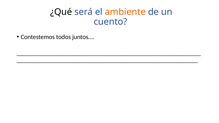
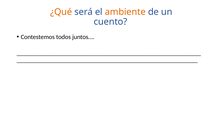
¿Qué colour: black -> orange
